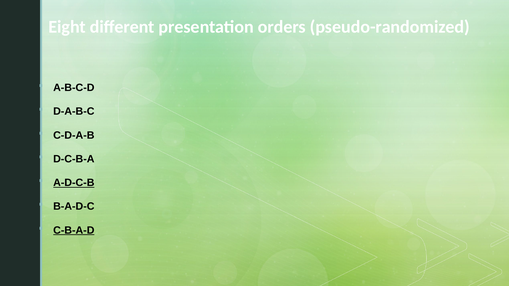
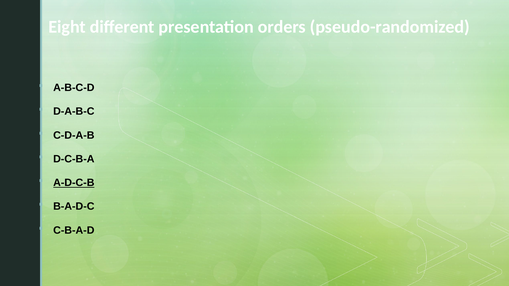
C-B-A-D underline: present -> none
